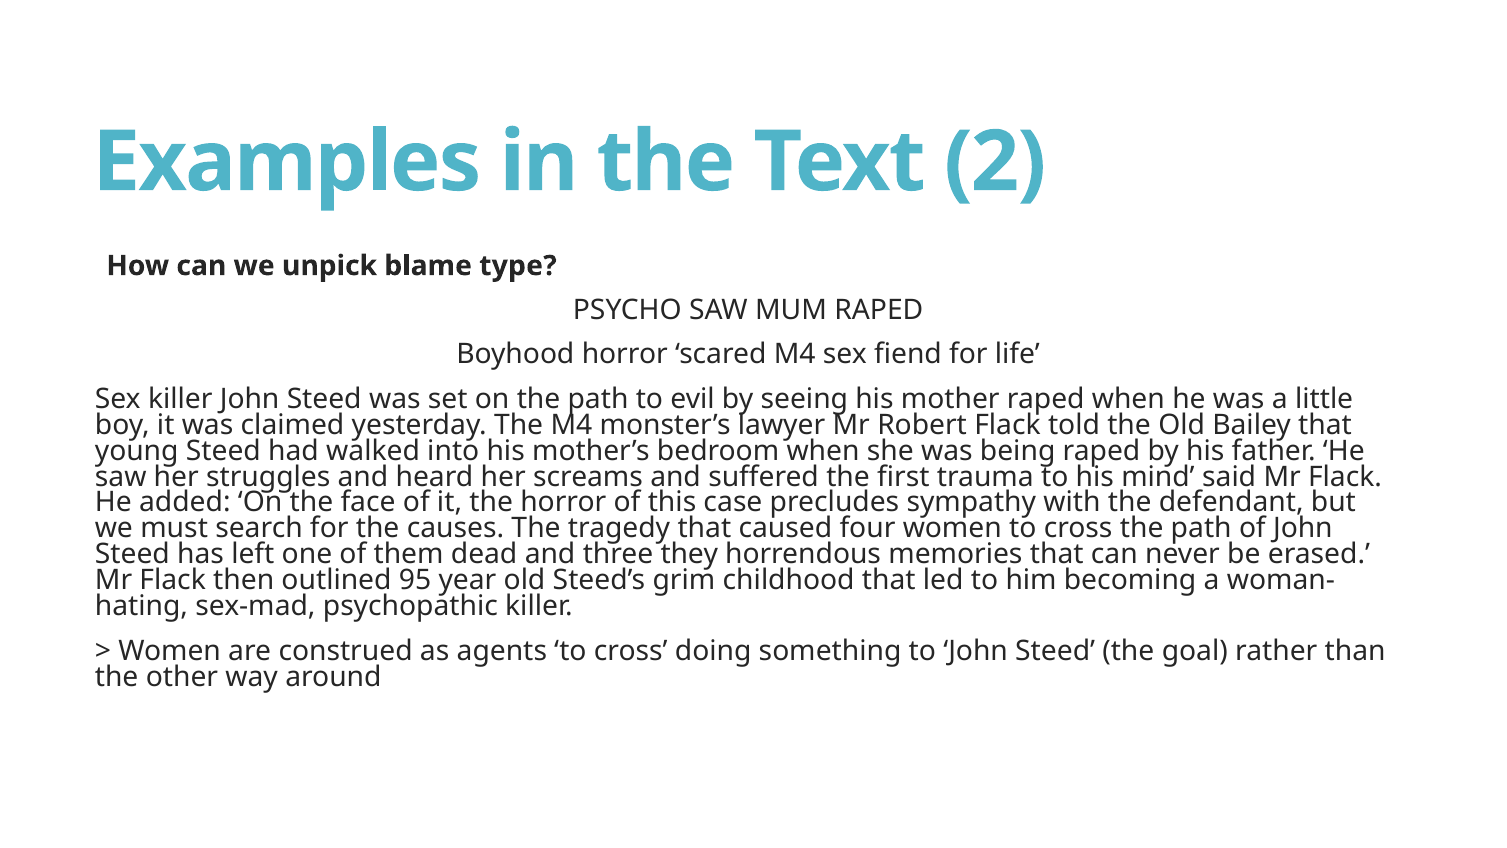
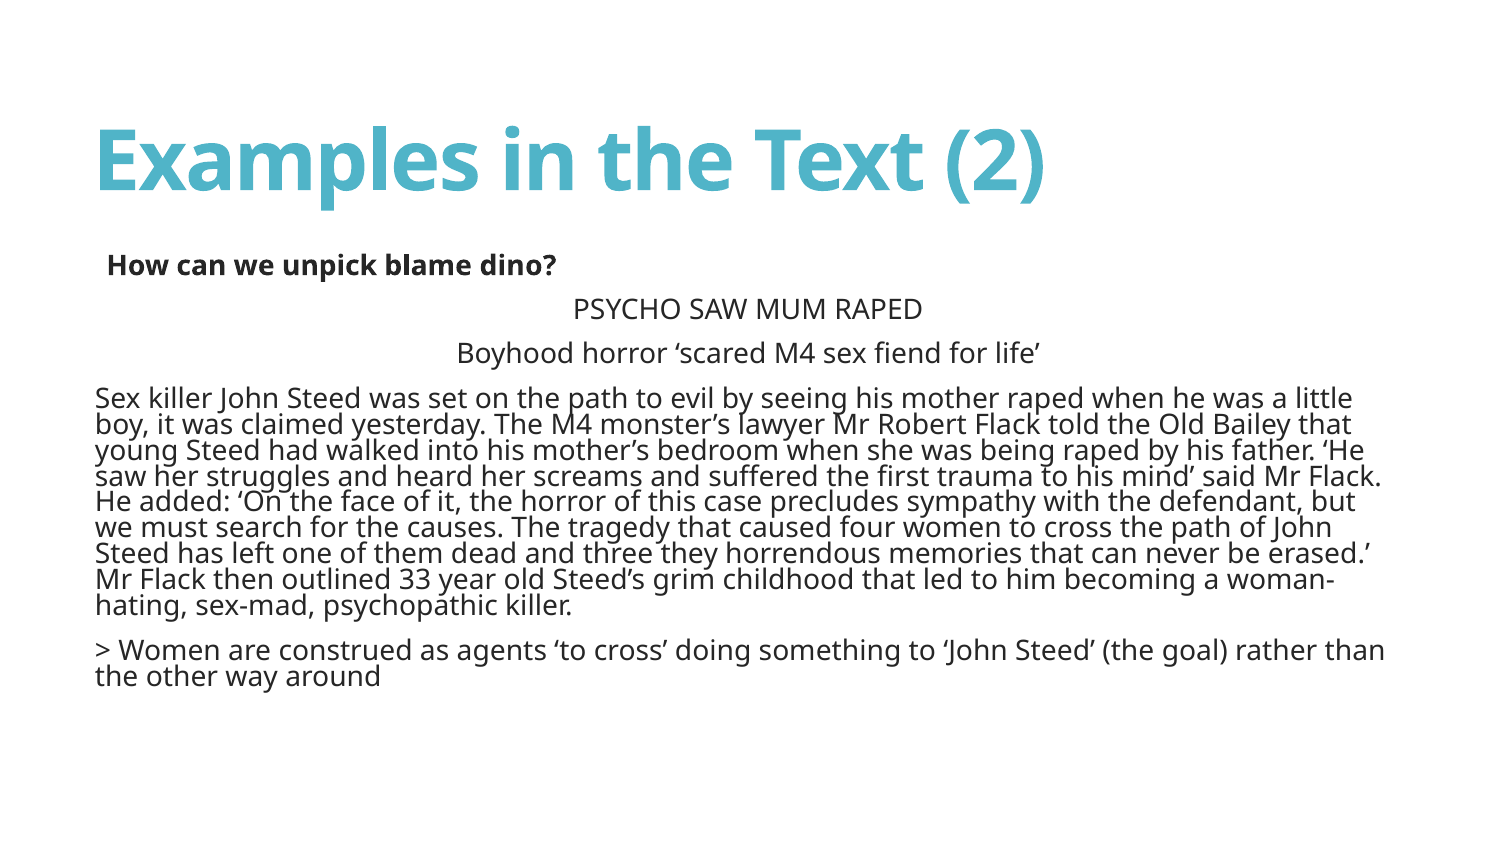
type: type -> dino
95: 95 -> 33
